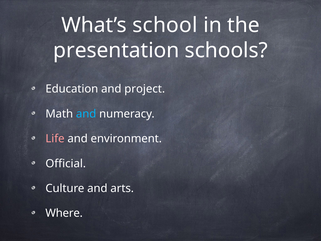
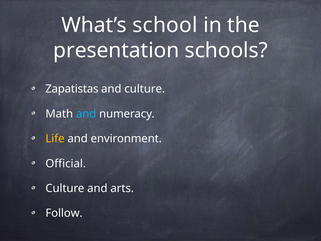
Education: Education -> Zapatistas
and project: project -> culture
Life colour: pink -> yellow
Where: Where -> Follow
